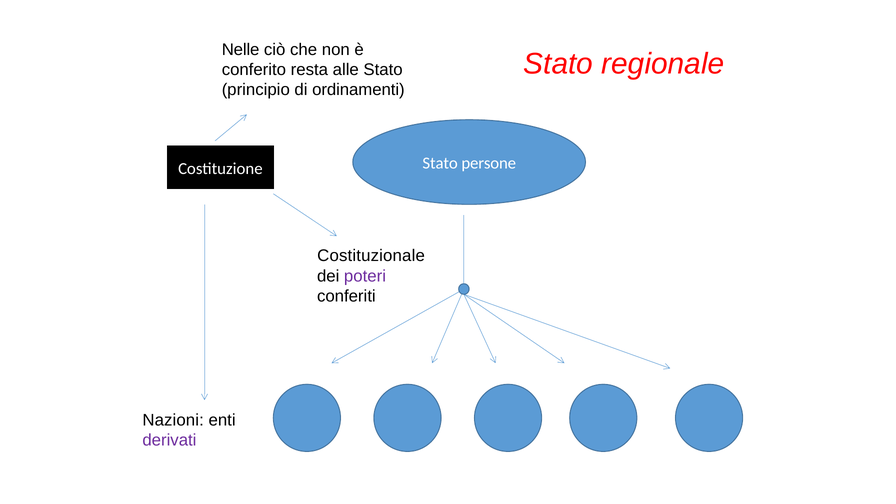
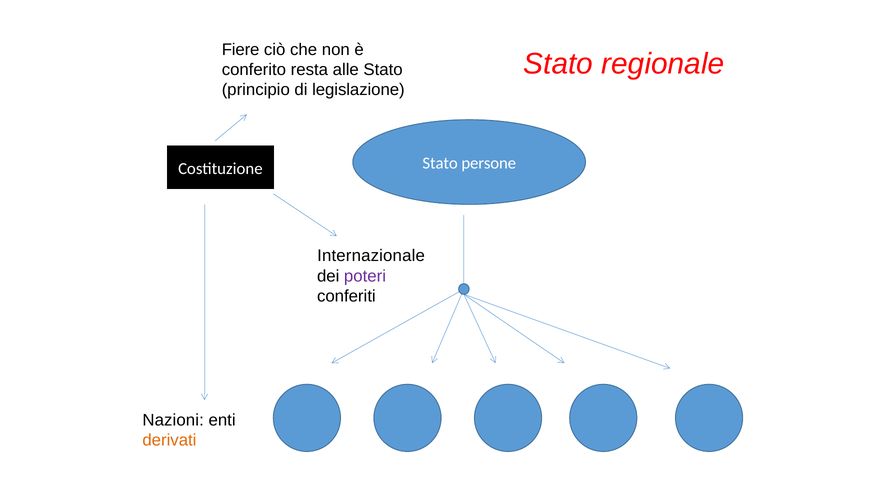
Nelle: Nelle -> Fiere
ordinamenti: ordinamenti -> legislazione
Costituzionale: Costituzionale -> Internazionale
derivati colour: purple -> orange
